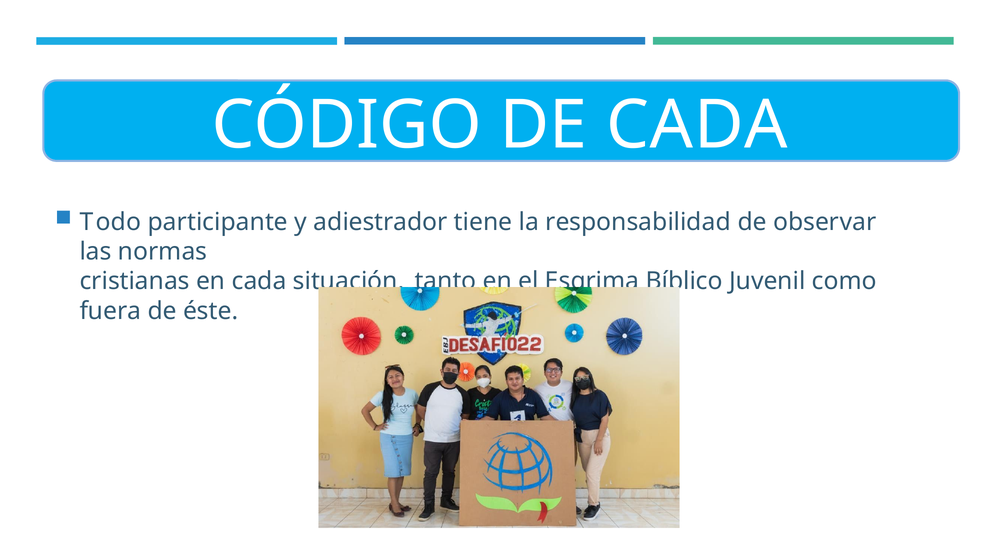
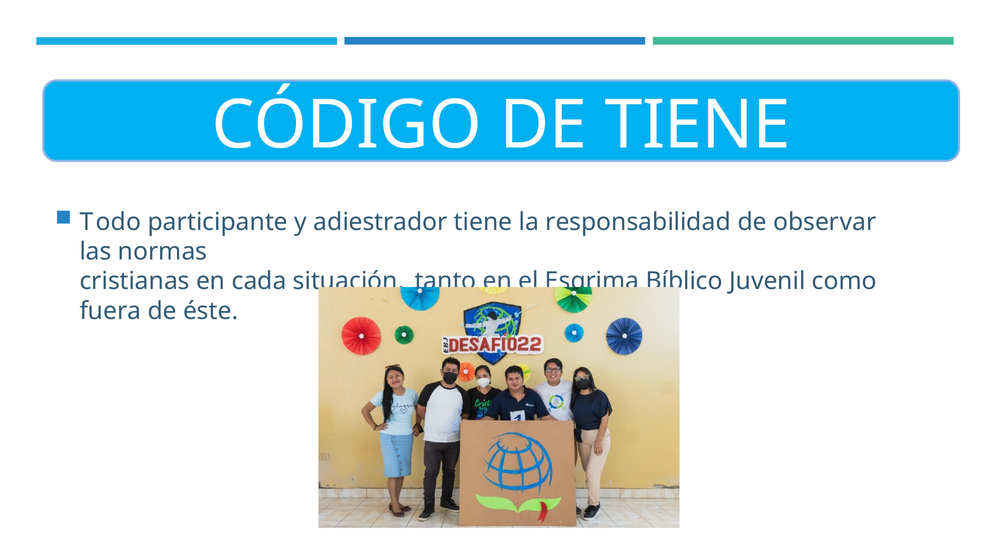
DE CADA: CADA -> TIENE
